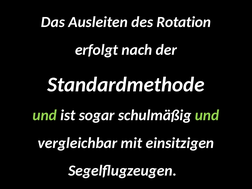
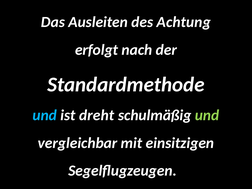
Rotation: Rotation -> Achtung
und at (45, 115) colour: light green -> light blue
sogar: sogar -> dreht
